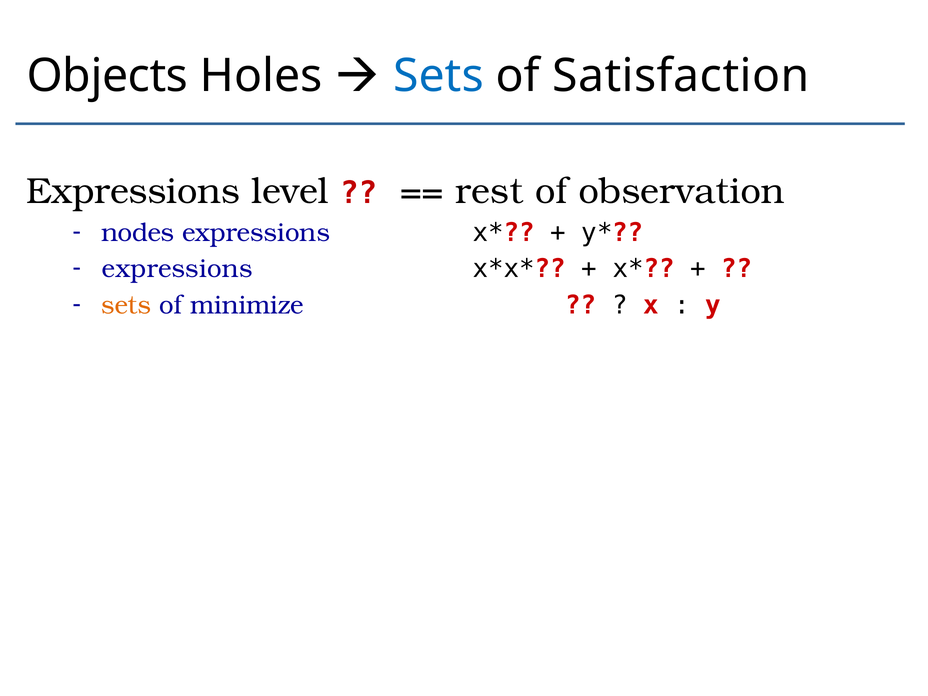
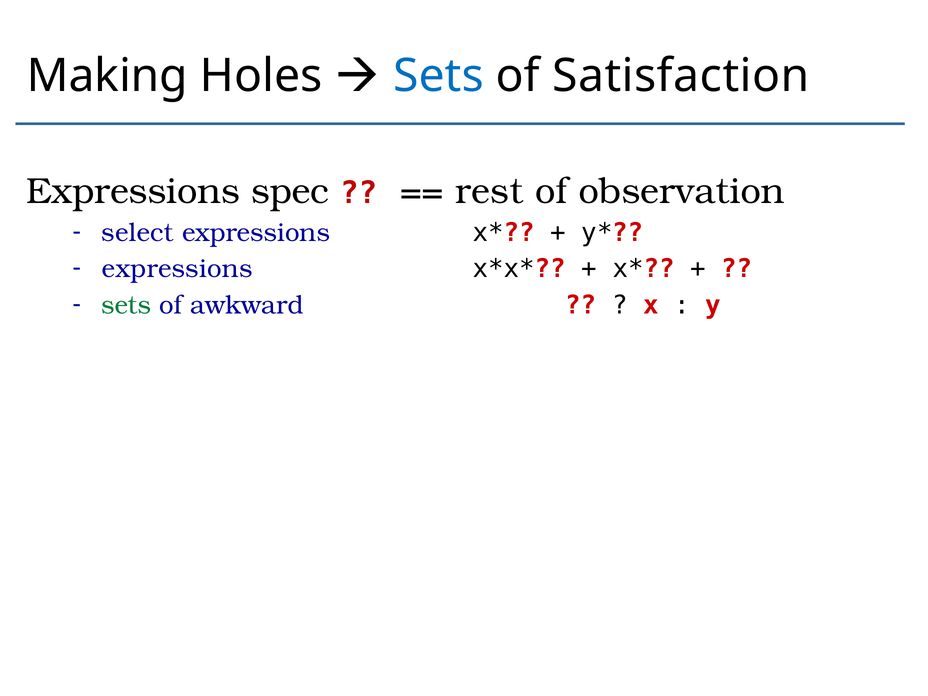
Objects: Objects -> Making
level: level -> spec
nodes: nodes -> select
sets at (126, 305) colour: orange -> green
minimize: minimize -> awkward
